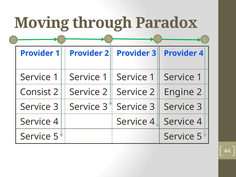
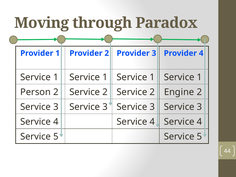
Consist: Consist -> Person
